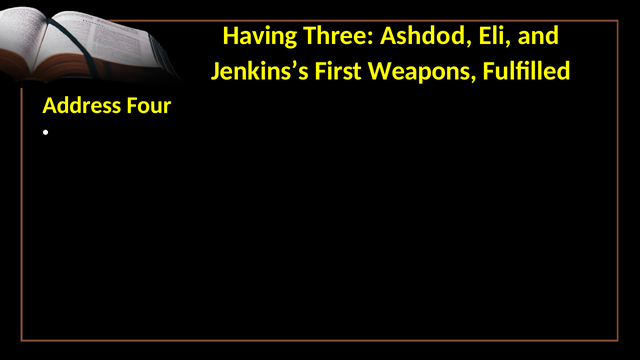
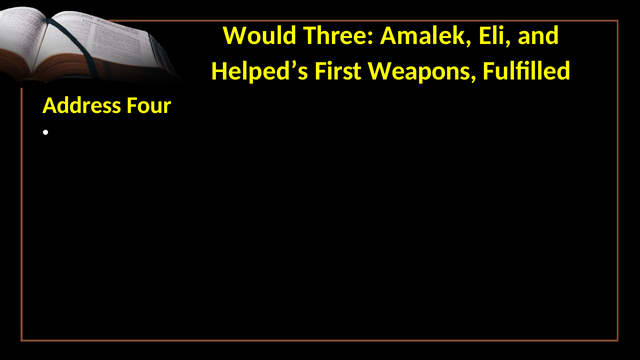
Having: Having -> Would
Ashdod: Ashdod -> Amalek
Jenkins’s: Jenkins’s -> Helped’s
